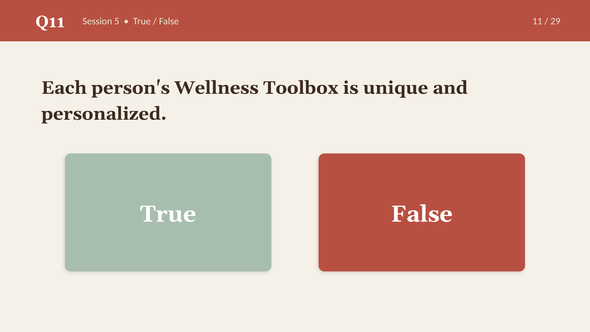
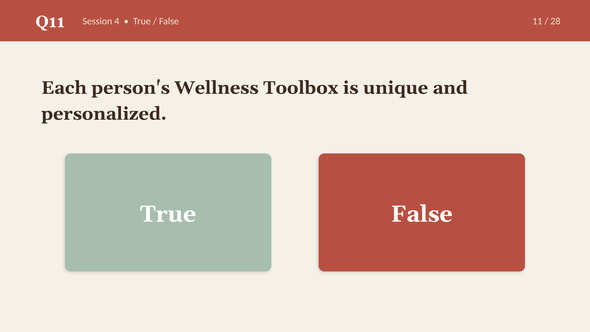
5: 5 -> 4
29: 29 -> 28
